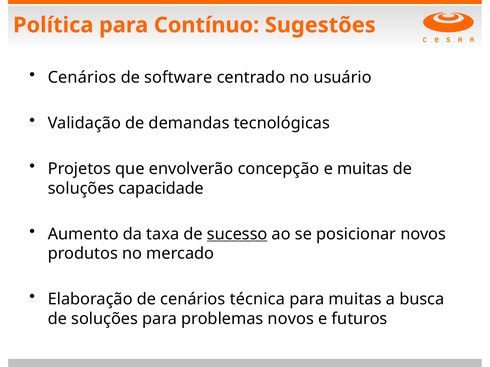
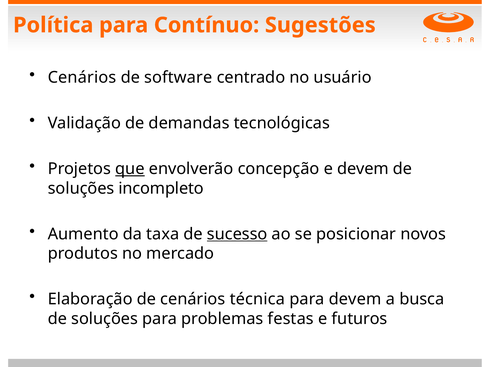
que underline: none -> present
e muitas: muitas -> devem
capacidade: capacidade -> incompleto
para muitas: muitas -> devem
problemas novos: novos -> festas
